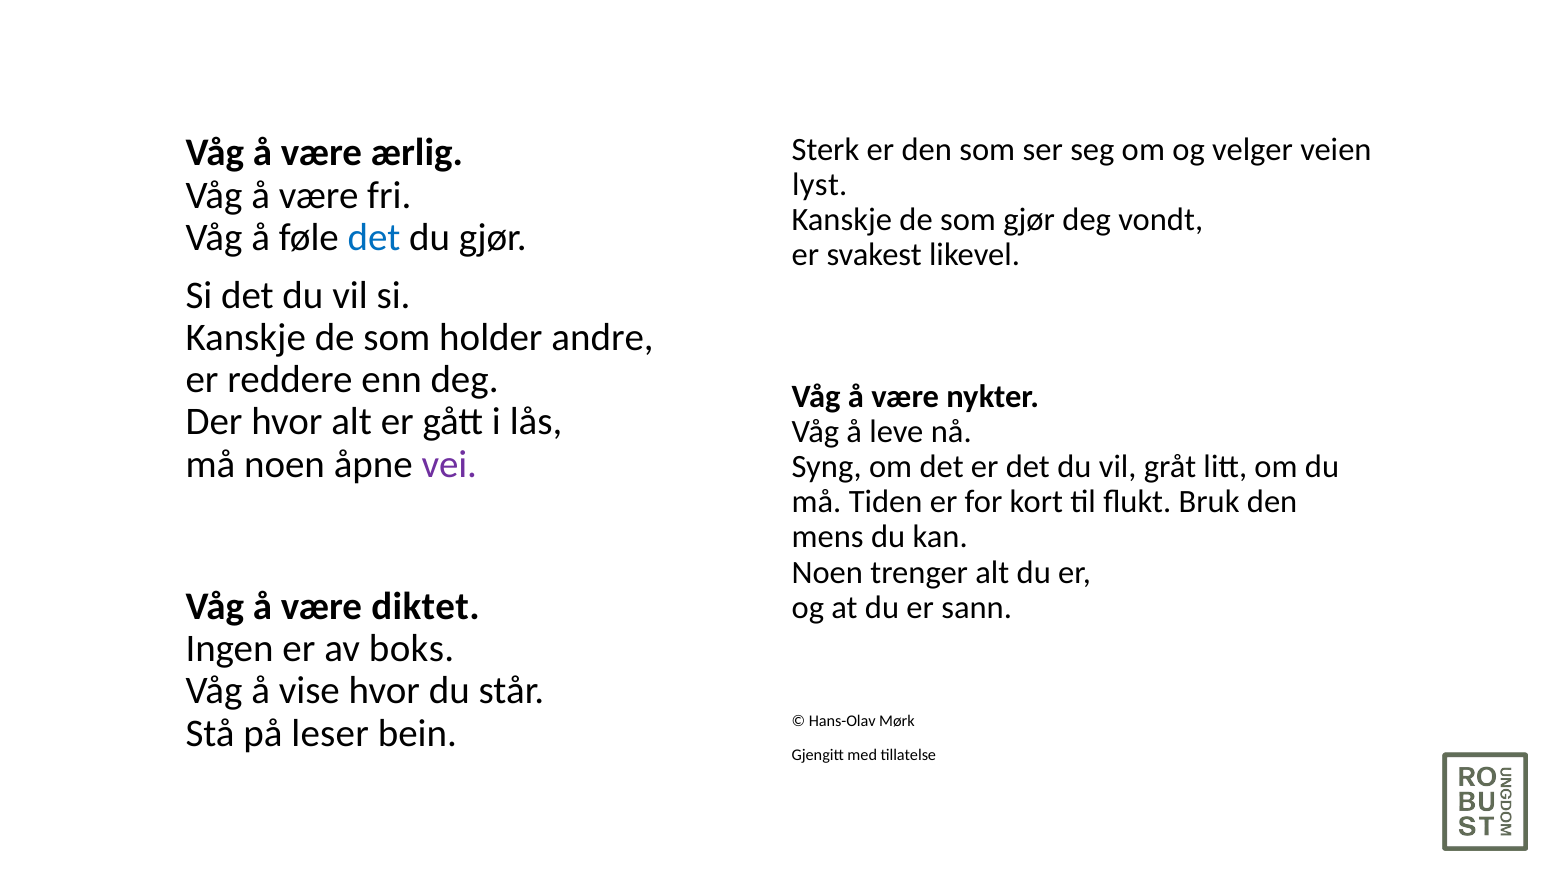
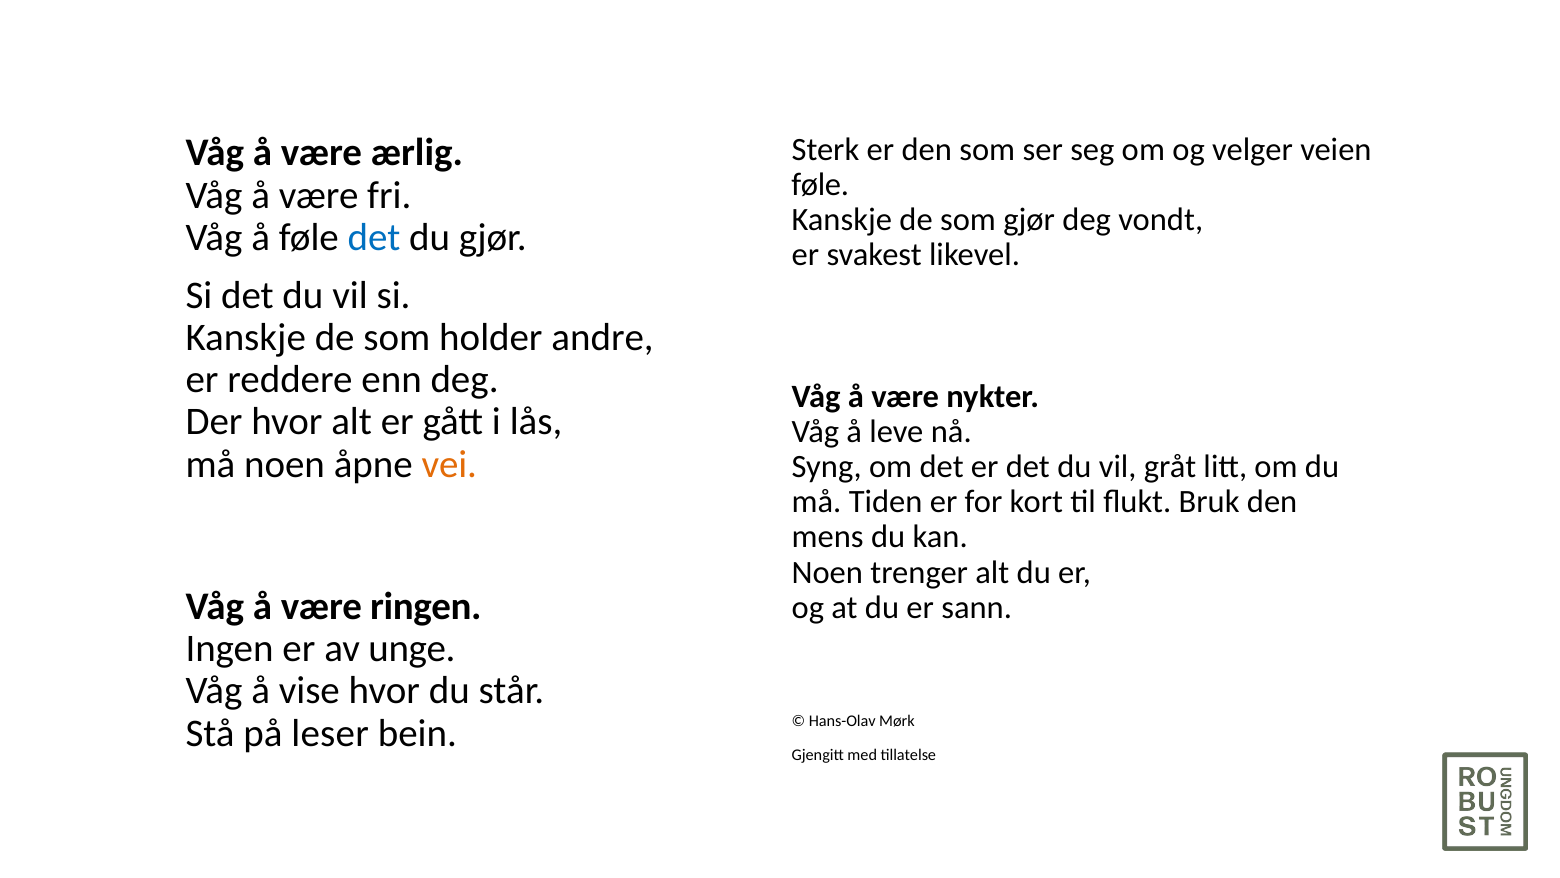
lyst at (820, 185): lyst -> føle
vei colour: purple -> orange
diktet: diktet -> ringen
boks: boks -> unge
